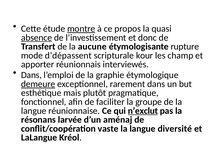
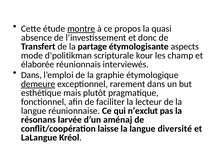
absence underline: present -> none
aucune: aucune -> partage
rupture: rupture -> aspects
d’dépassent: d’dépassent -> d’politikman
apporter: apporter -> élaborée
groupe: groupe -> lecteur
n’exclut underline: present -> none
vaste: vaste -> laisse
